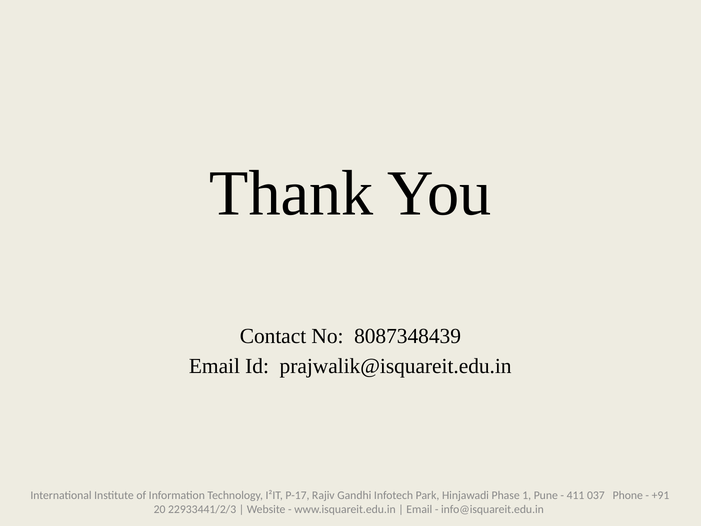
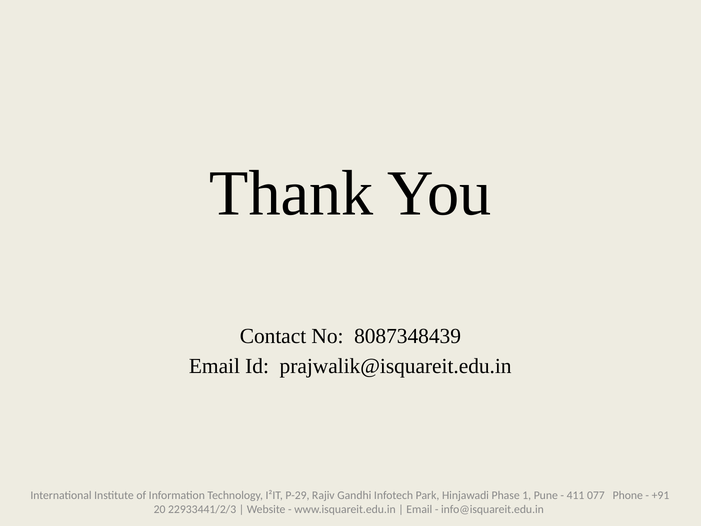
P-17: P-17 -> P-29
037: 037 -> 077
